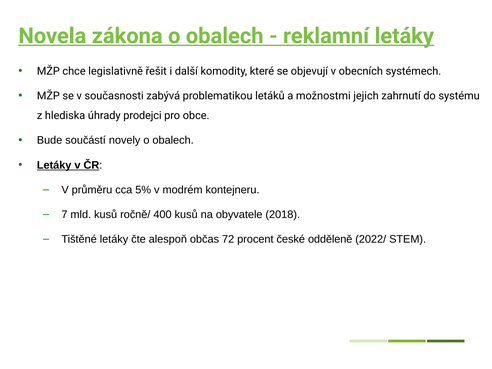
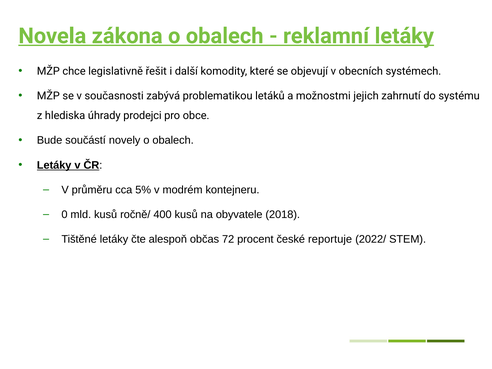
7: 7 -> 0
odděleně: odděleně -> reportuje
